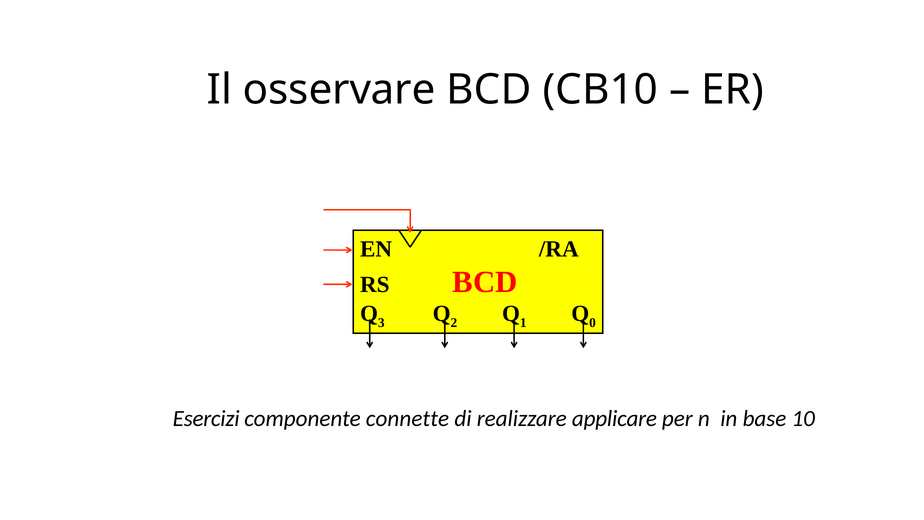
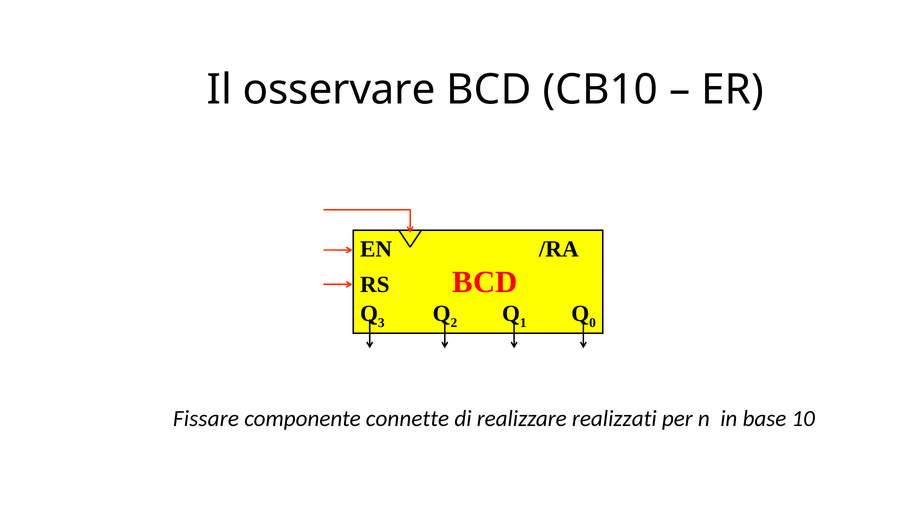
Esercizi: Esercizi -> Fissare
applicare: applicare -> realizzati
